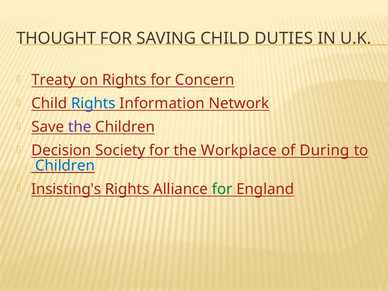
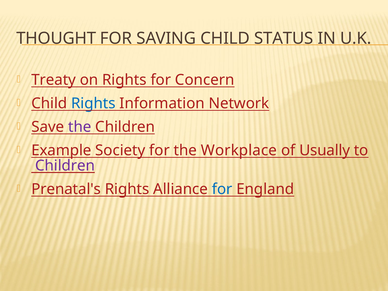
DUTIES: DUTIES -> STATUS
Decision: Decision -> Example
During: During -> Usually
Children at (65, 166) colour: blue -> purple
Insisting's: Insisting's -> Prenatal's
for at (222, 189) colour: green -> blue
